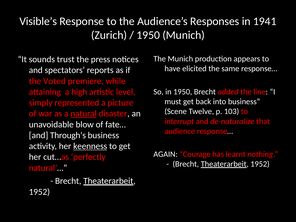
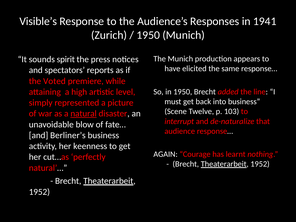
trust: trust -> spirit
Through’s: Through’s -> Berliner’s
keenness underline: present -> none
